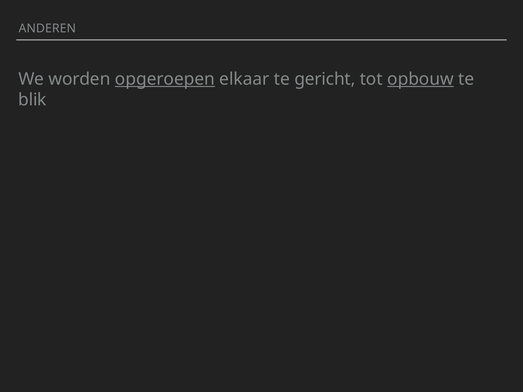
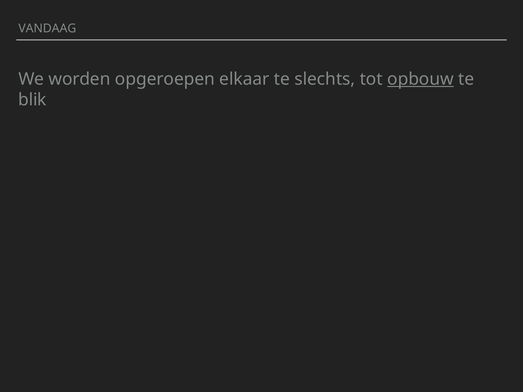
ANDEREN: ANDEREN -> VANDAAG
opgeroepen underline: present -> none
gericht: gericht -> slechts
